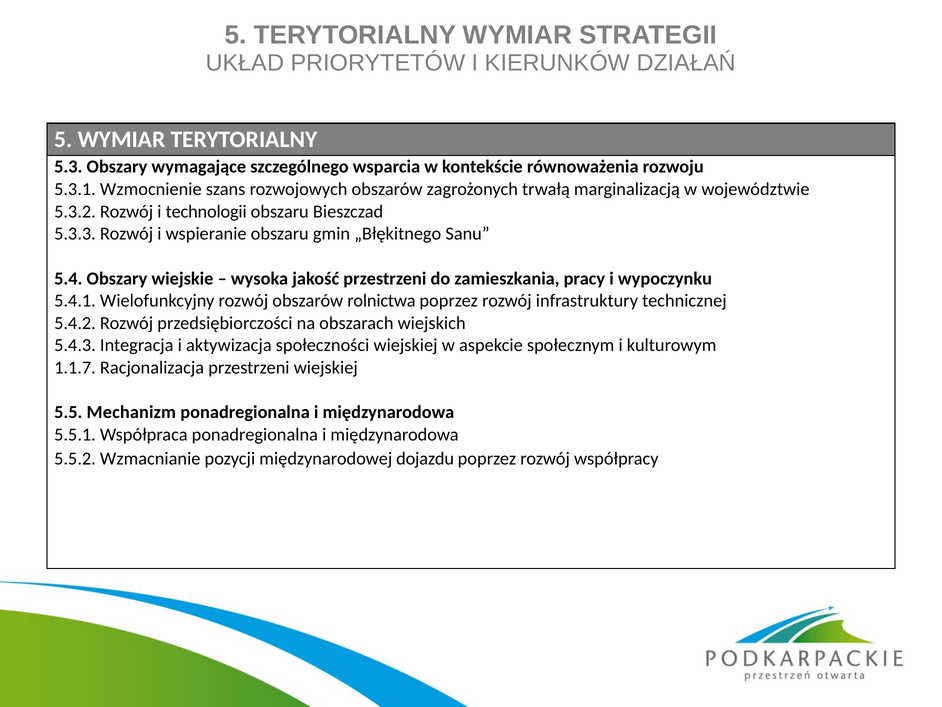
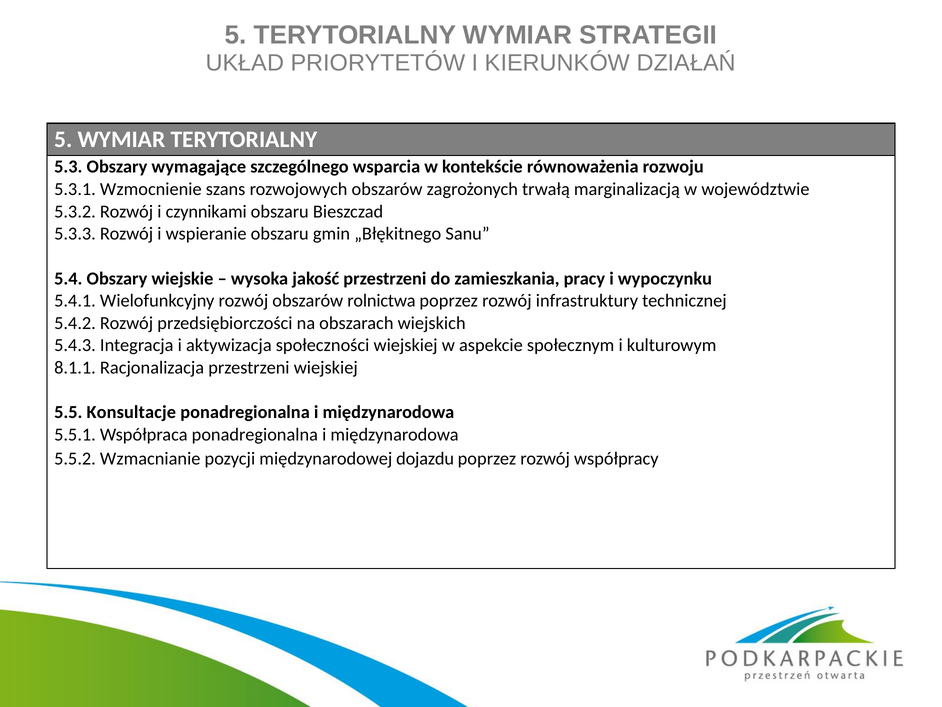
technologii: technologii -> czynnikami
1.1.7: 1.1.7 -> 8.1.1
Mechanizm: Mechanizm -> Konsultacje
